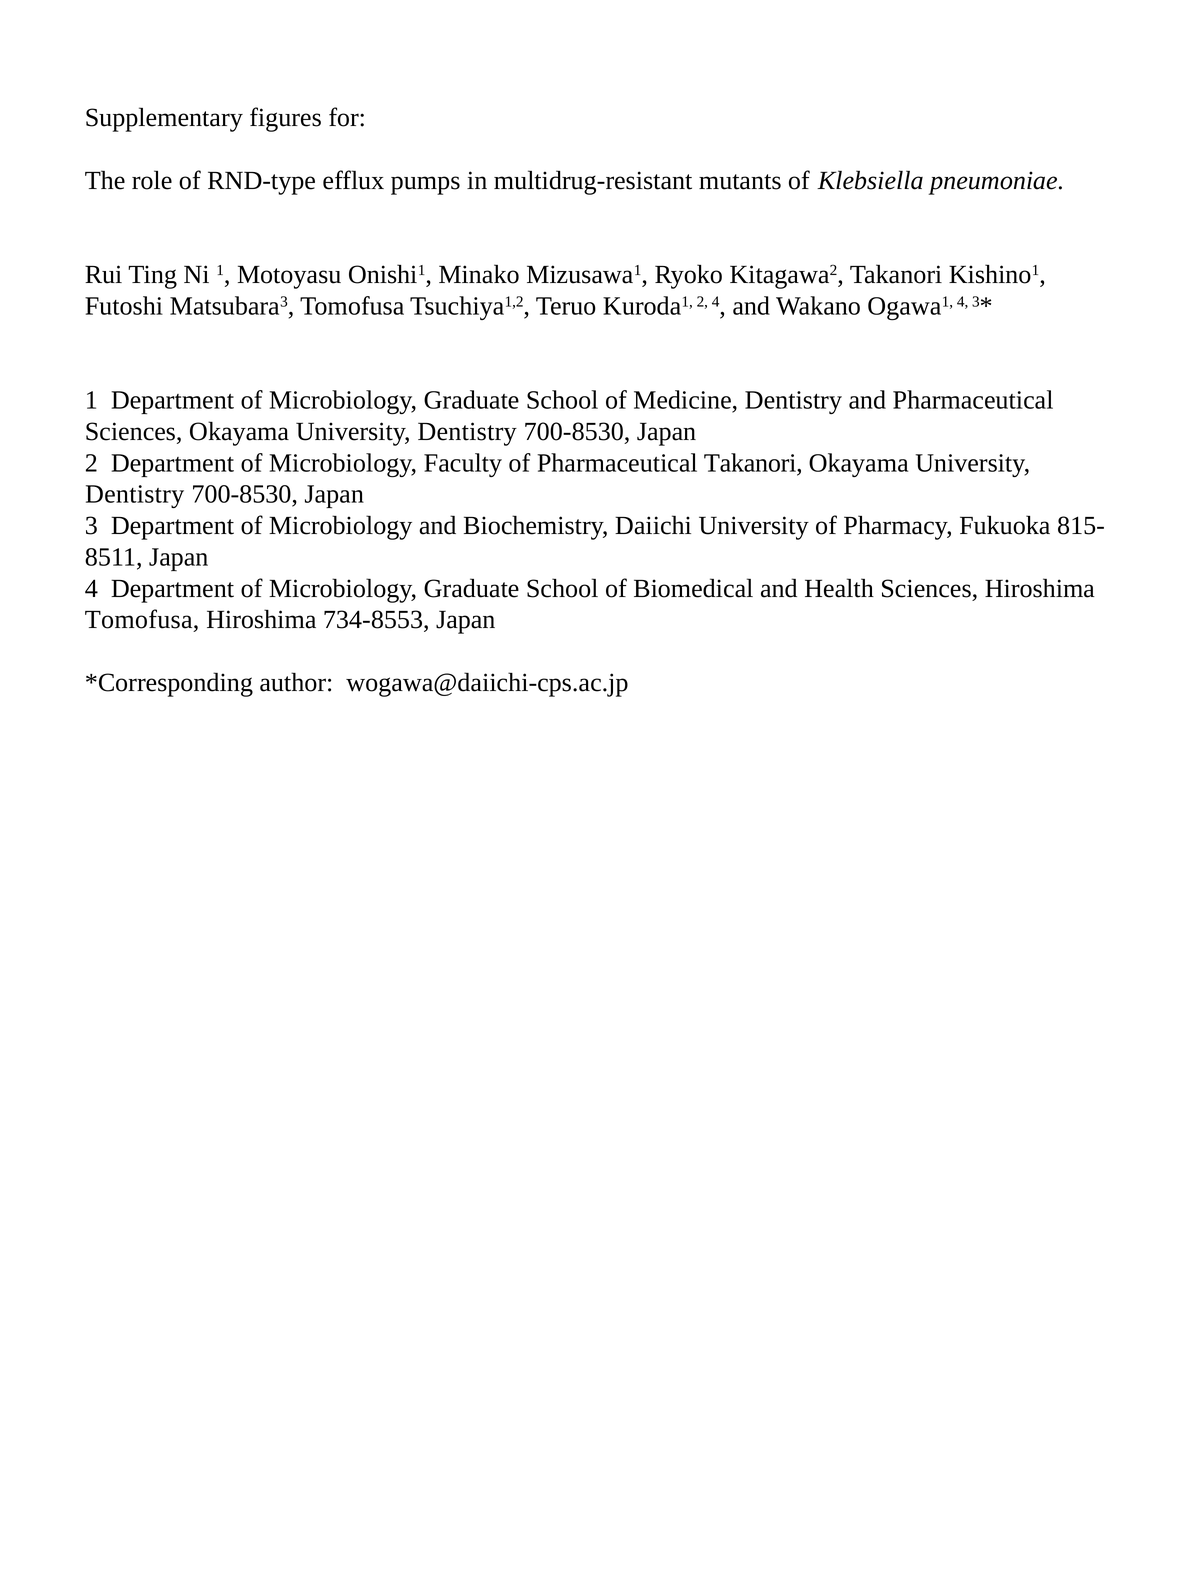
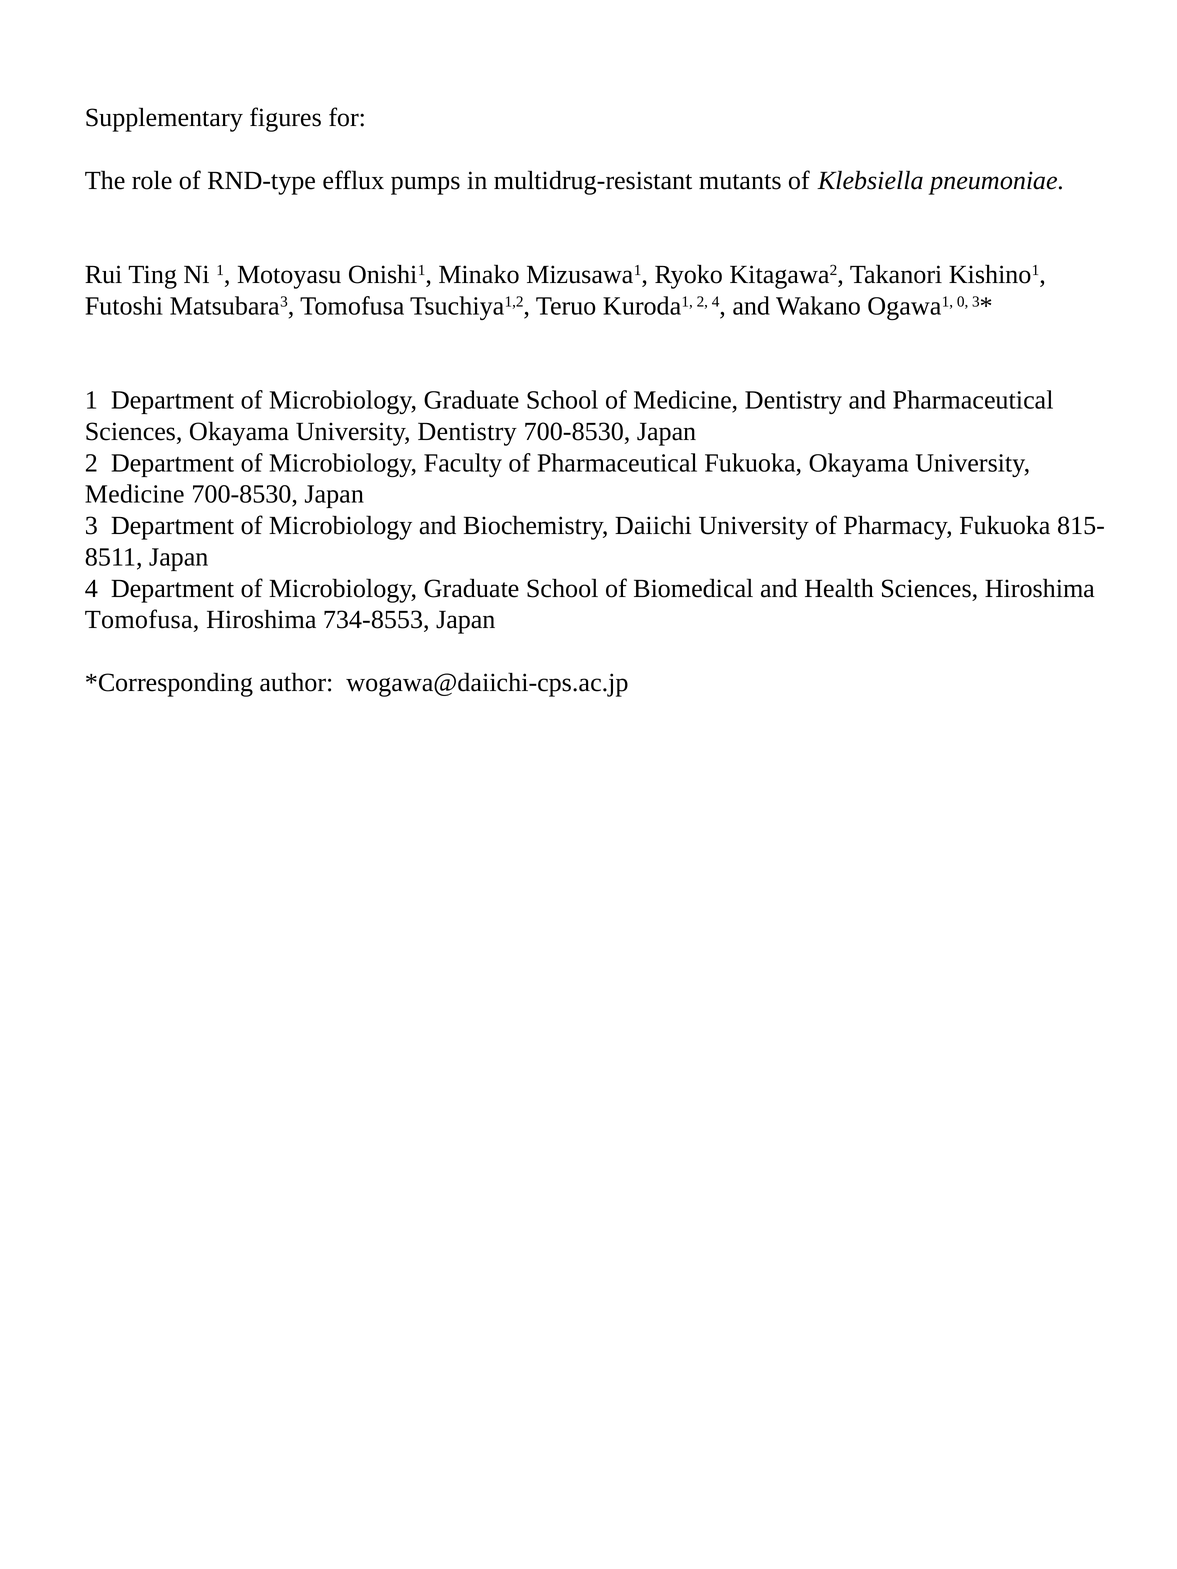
Ogawa1 4: 4 -> 0
Pharmaceutical Takanori: Takanori -> Fukuoka
Dentistry at (135, 494): Dentistry -> Medicine
